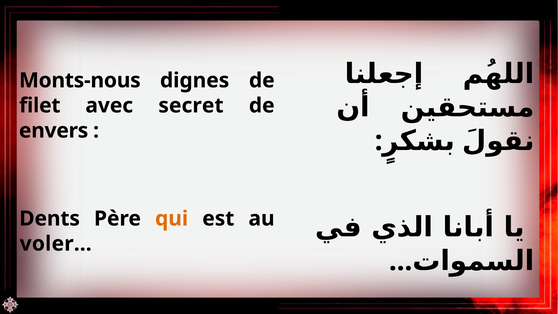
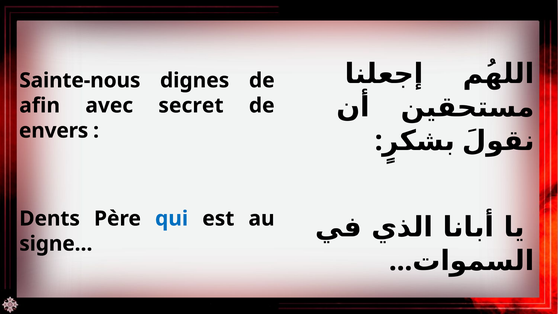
Monts-nous: Monts-nous -> Sainte-nous
filet: filet -> afin
qui colour: orange -> blue
voler…: voler… -> signe…
